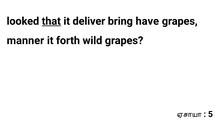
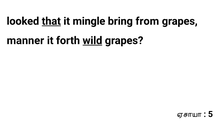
deliver: deliver -> mingle
have: have -> from
wild underline: none -> present
